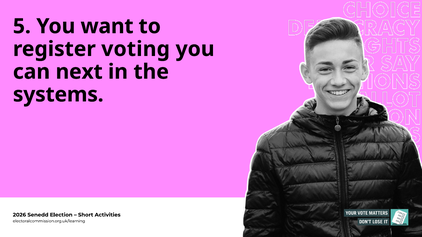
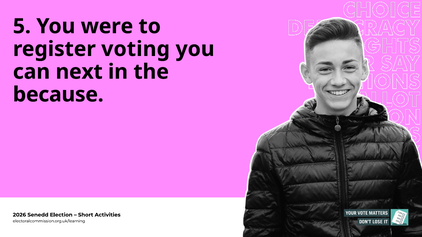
want: want -> were
systems: systems -> because
